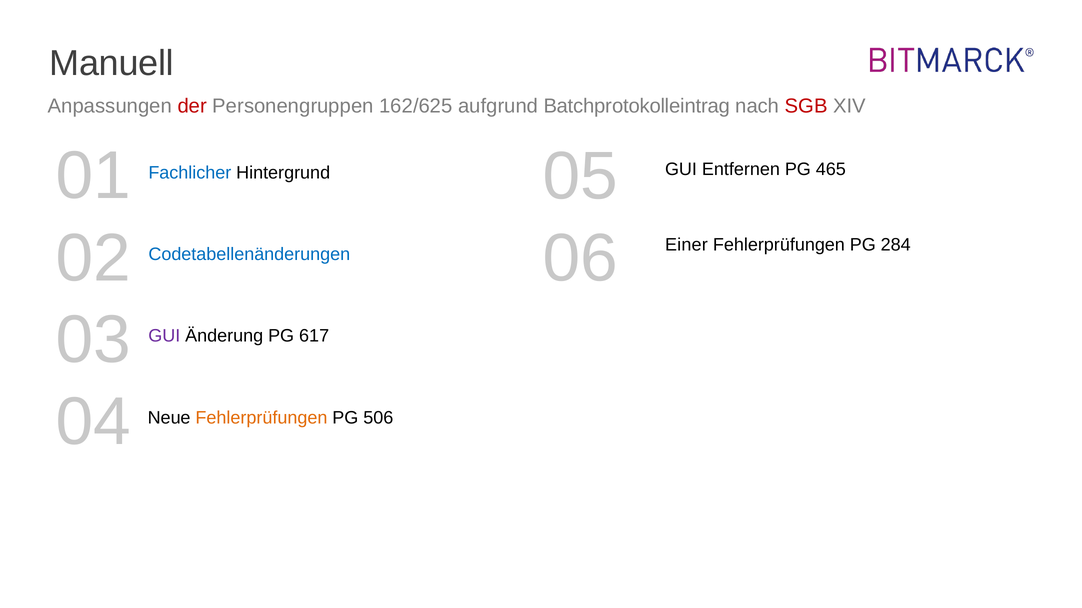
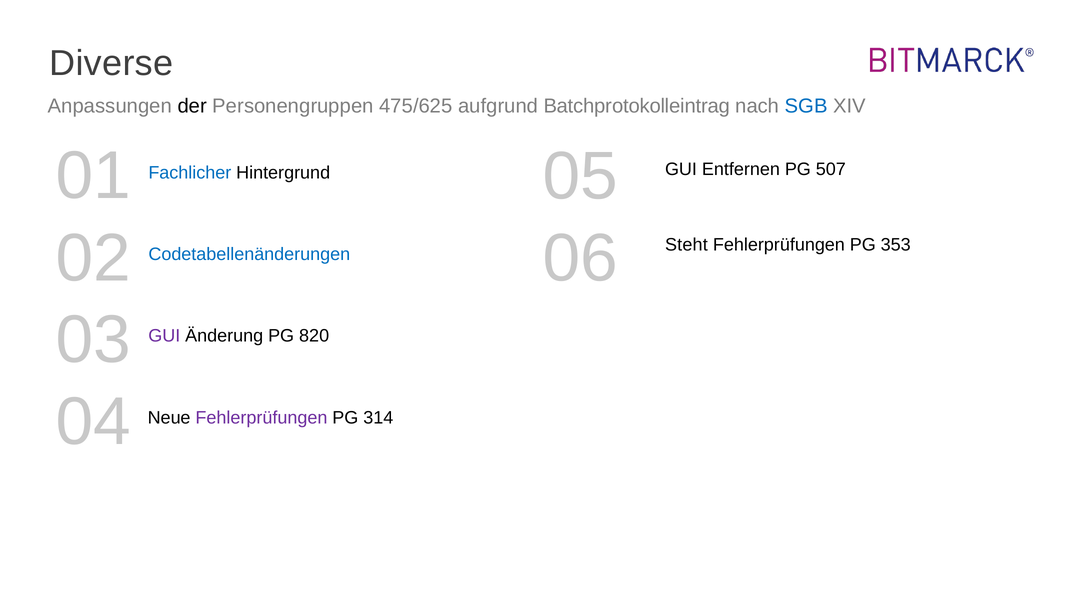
Manuell: Manuell -> Diverse
der colour: red -> black
162/625: 162/625 -> 475/625
SGB colour: red -> blue
465: 465 -> 507
Einer: Einer -> Steht
284: 284 -> 353
617: 617 -> 820
Fehlerprüfungen at (261, 418) colour: orange -> purple
506: 506 -> 314
